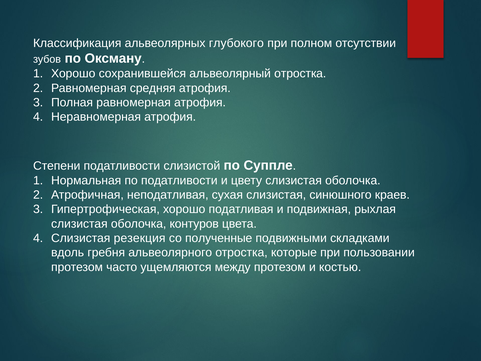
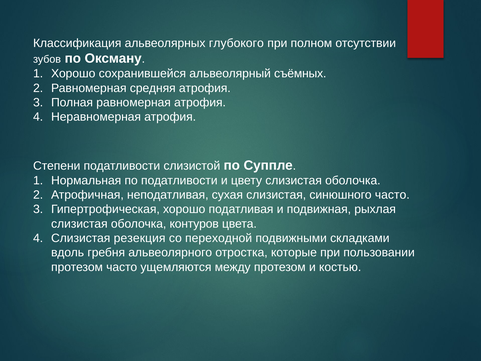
альвеолярный отростка: отростка -> съёмных
синюшного краев: краев -> часто
полученные: полученные -> переходной
